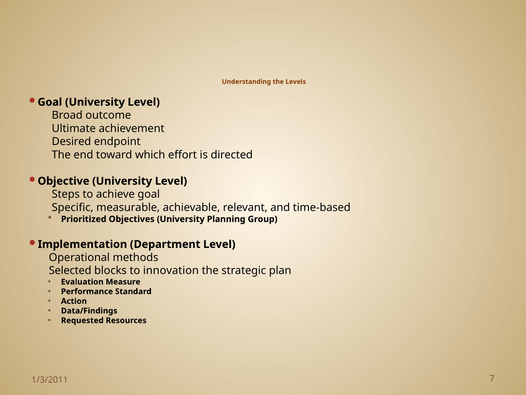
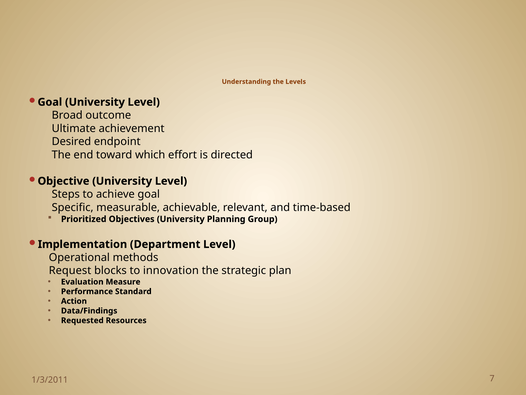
Selected: Selected -> Request
